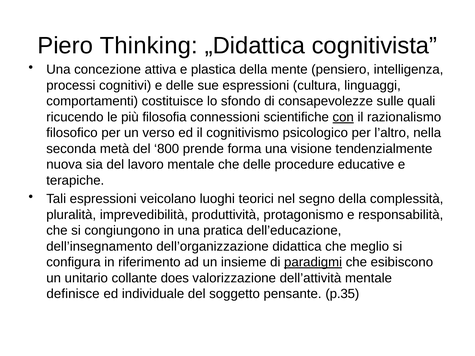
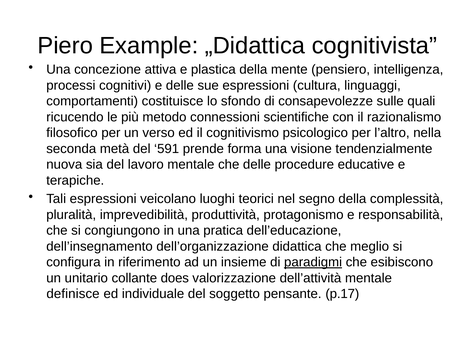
Thinking: Thinking -> Example
filosofia: filosofia -> metodo
con underline: present -> none
800: 800 -> 591
p.35: p.35 -> p.17
